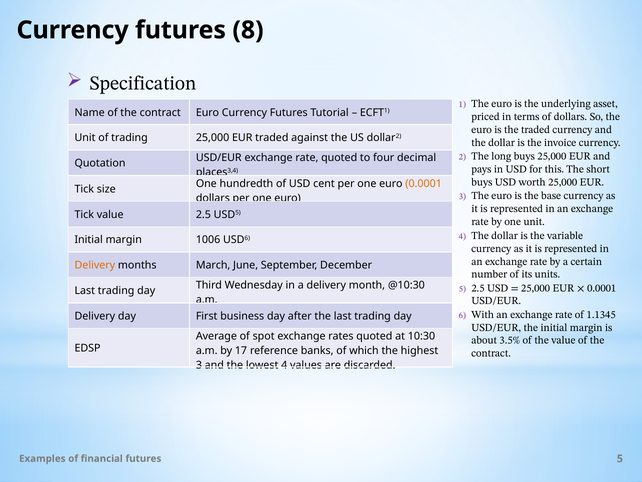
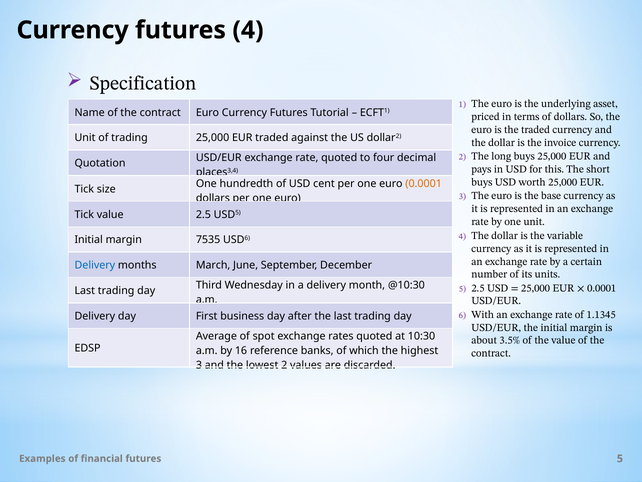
futures 8: 8 -> 4
1006: 1006 -> 7535
Delivery at (95, 265) colour: orange -> blue
17: 17 -> 16
lowest 4: 4 -> 2
